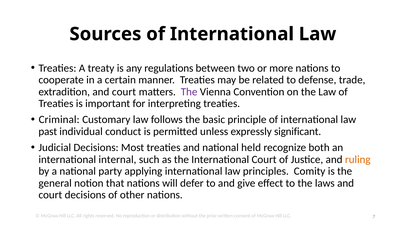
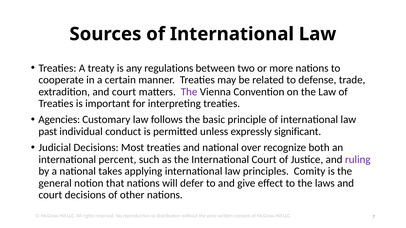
Criminal: Criminal -> Agencies
held: held -> over
internal: internal -> percent
ruling colour: orange -> purple
party: party -> takes
